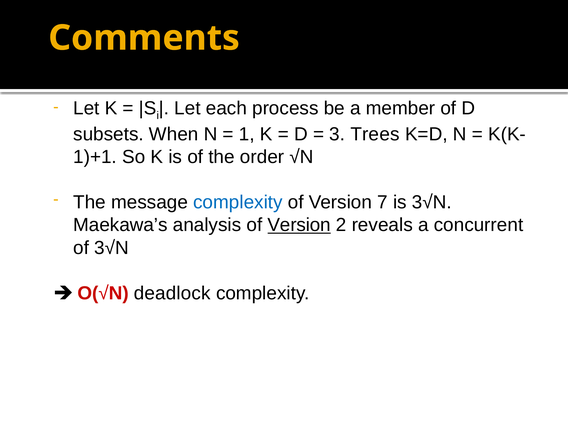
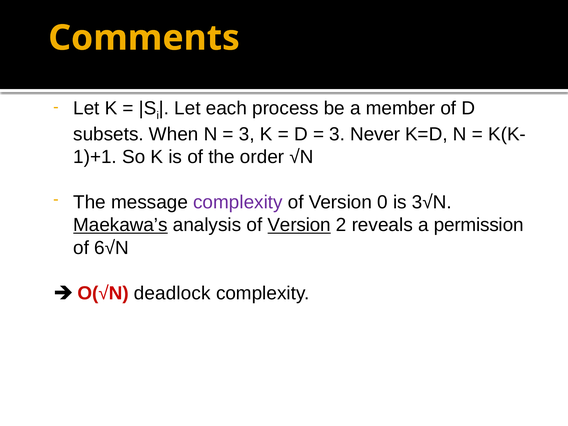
1 at (247, 134): 1 -> 3
Trees: Trees -> Never
complexity at (238, 202) colour: blue -> purple
7: 7 -> 0
Maekawa’s underline: none -> present
concurrent: concurrent -> permission
of 3√N: 3√N -> 6√N
